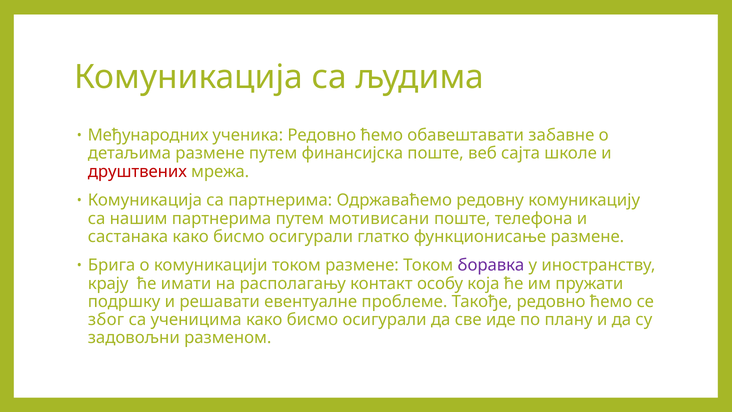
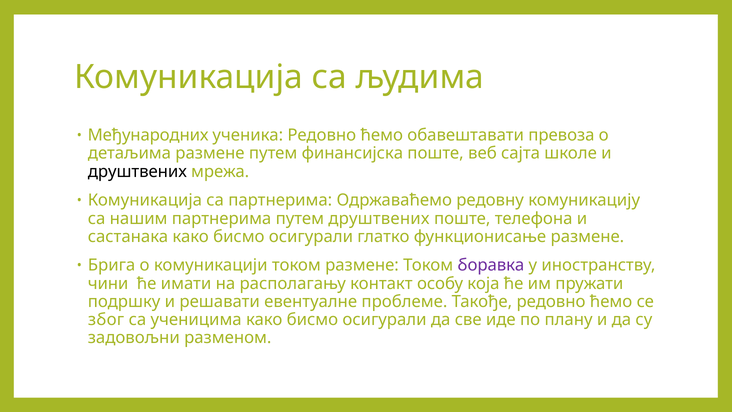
забавне: забавне -> превоза
друштвених at (137, 171) colour: red -> black
путем мотивисани: мотивисани -> друштвених
крају: крају -> чини
